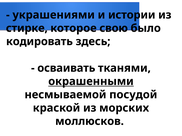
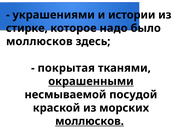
свою: свою -> надо
кодировать at (39, 42): кодировать -> моллюсков
осваивать: осваивать -> покрытая
моллюсков at (90, 122) underline: none -> present
